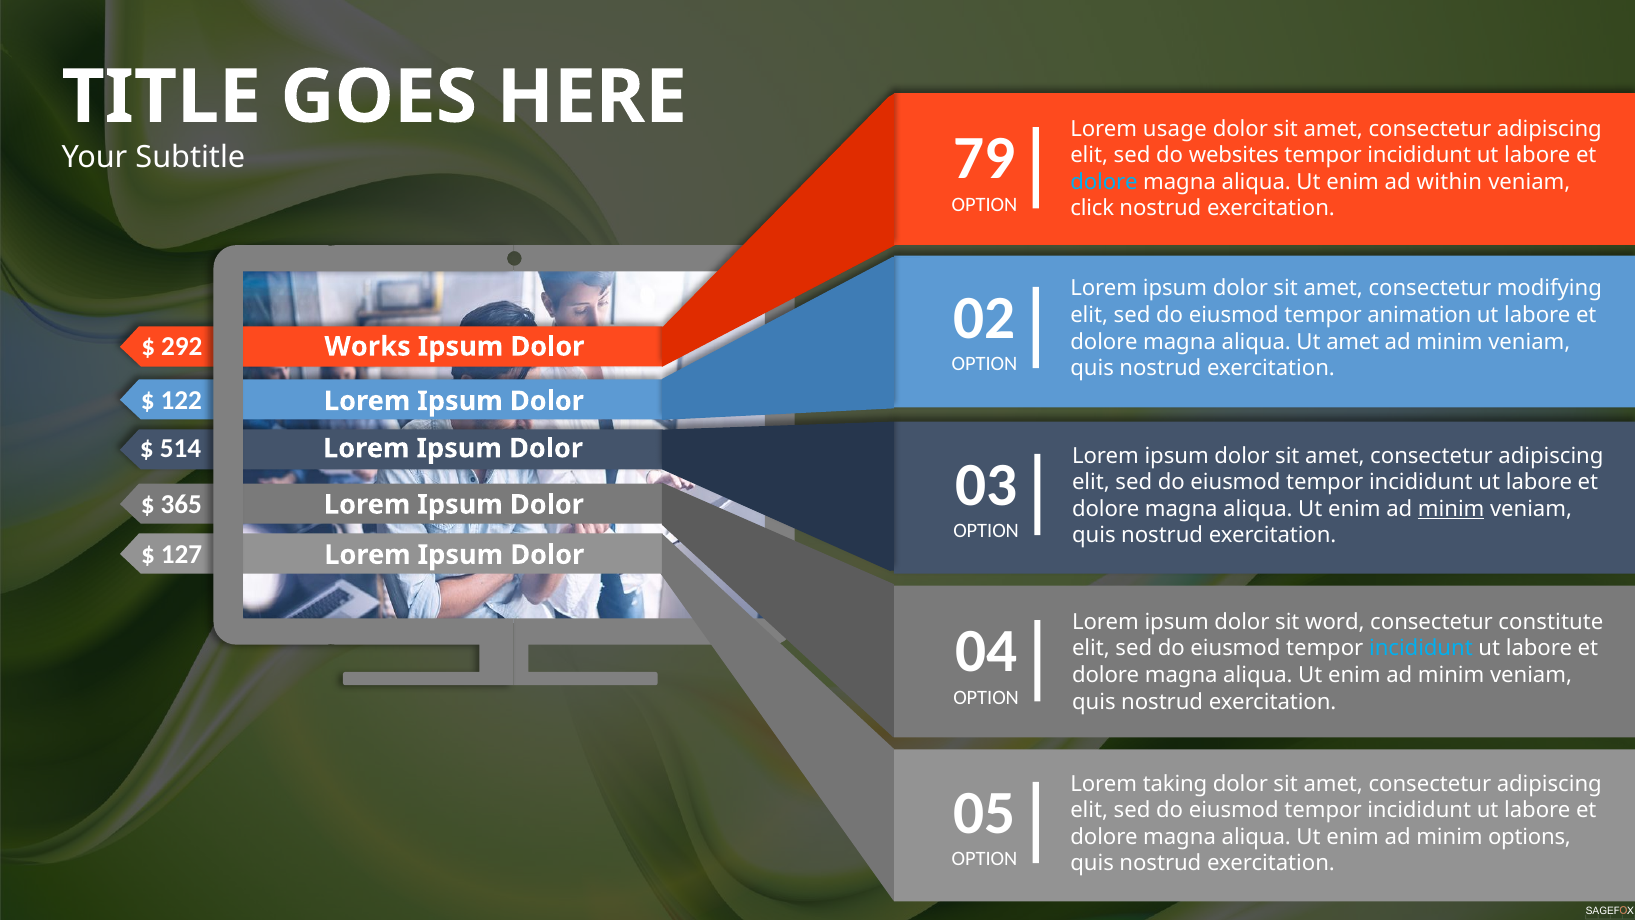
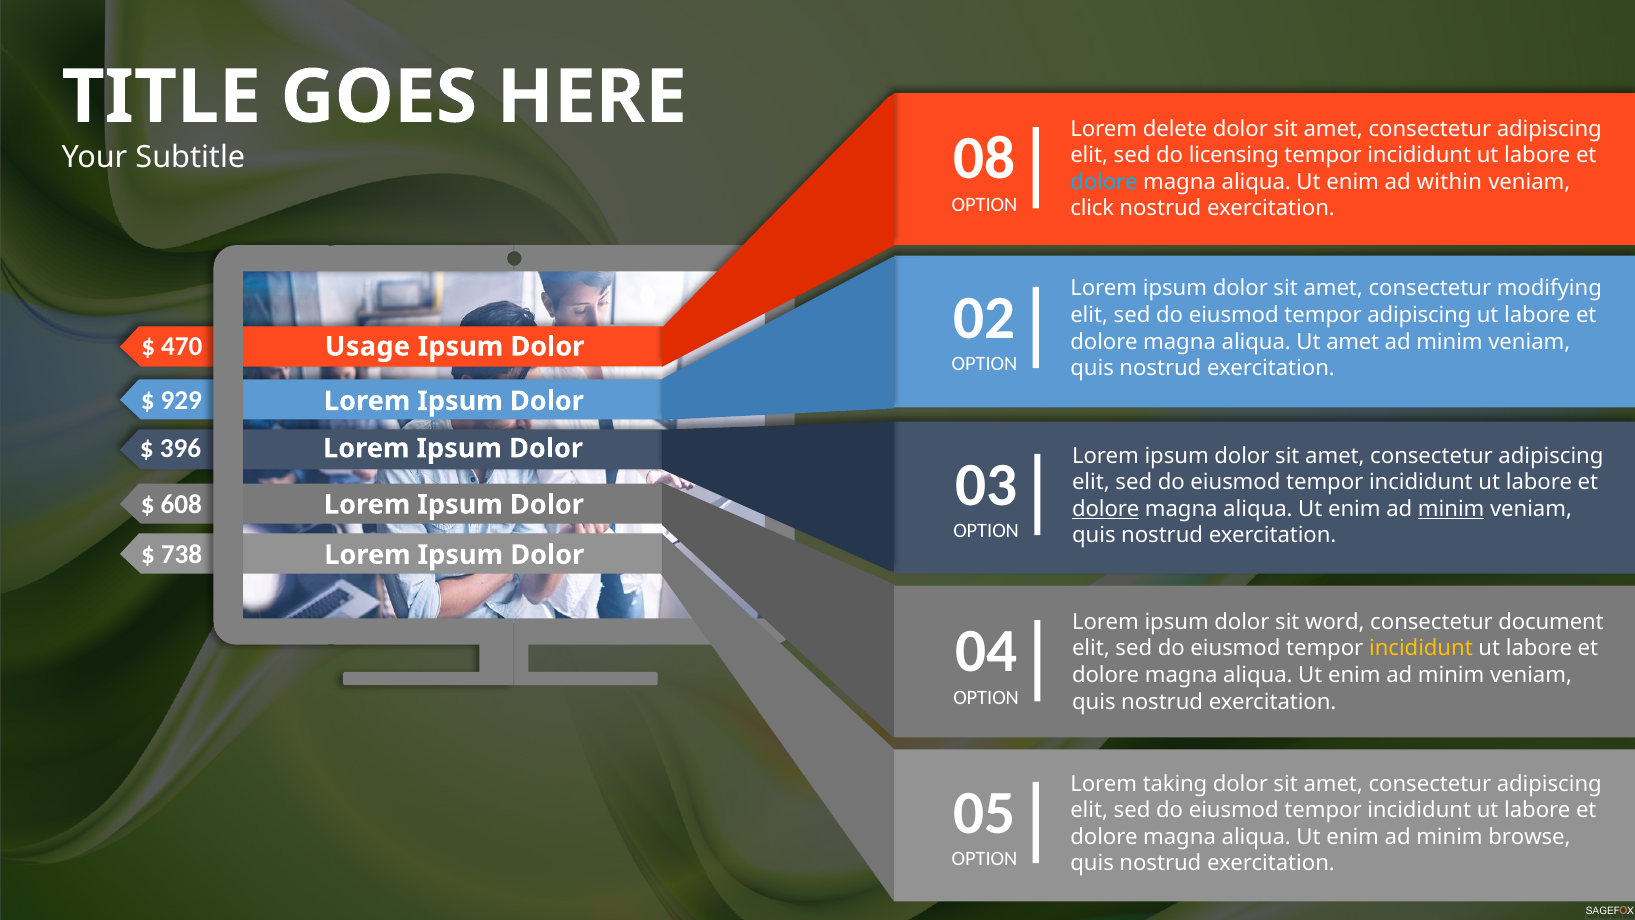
usage: usage -> delete
79: 79 -> 08
websites: websites -> licensing
tempor animation: animation -> adipiscing
292: 292 -> 470
Works: Works -> Usage
122: 122 -> 929
514: 514 -> 396
365: 365 -> 608
dolore at (1106, 509) underline: none -> present
127: 127 -> 738
constitute: constitute -> document
incididunt at (1421, 648) colour: light blue -> yellow
options: options -> browse
